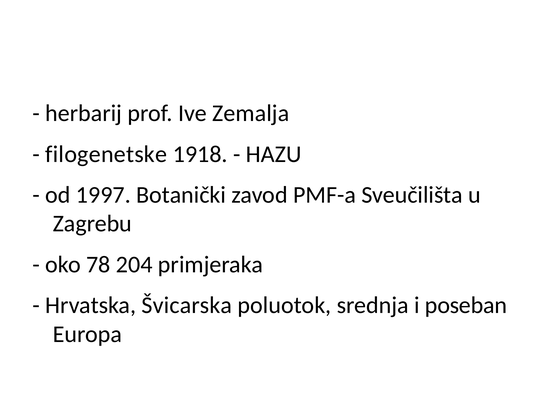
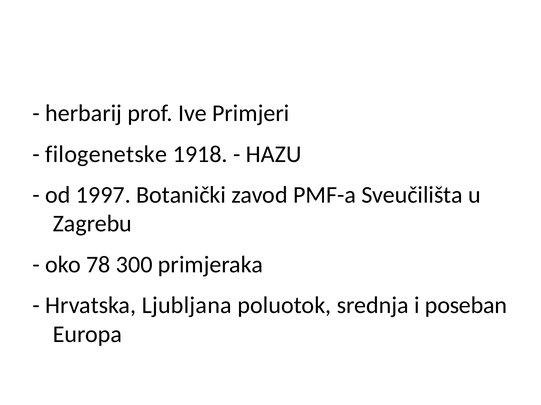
Zemalja: Zemalja -> Primjeri
204: 204 -> 300
Švicarska: Švicarska -> Ljubljana
